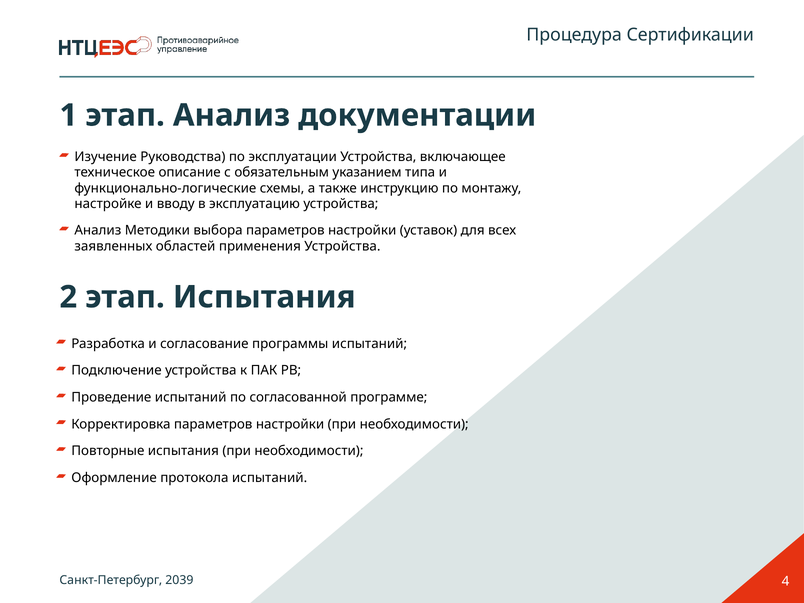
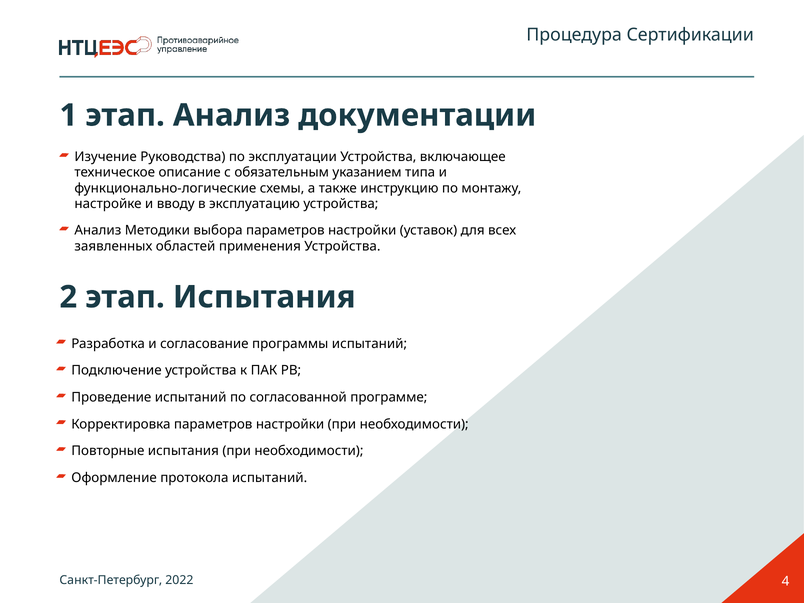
2039: 2039 -> 2022
